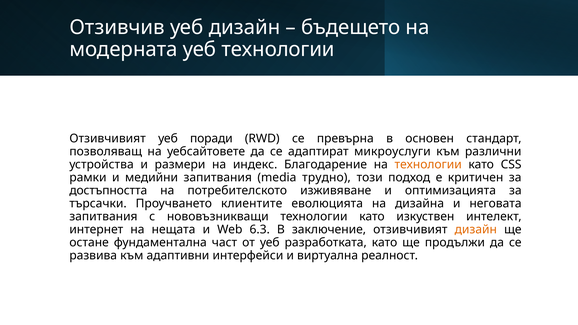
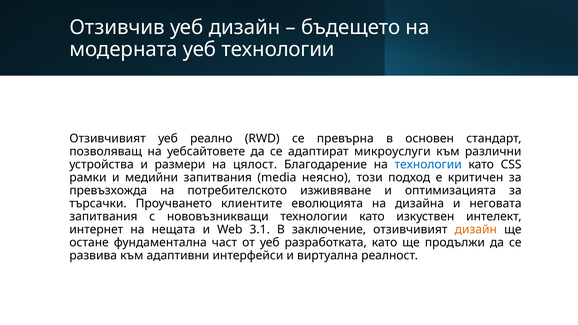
поради: поради -> реално
индекс: индекс -> цялост
технологии at (428, 165) colour: orange -> blue
трудно: трудно -> неясно
достъпността: достъпността -> превъзхожда
6.3: 6.3 -> 3.1
